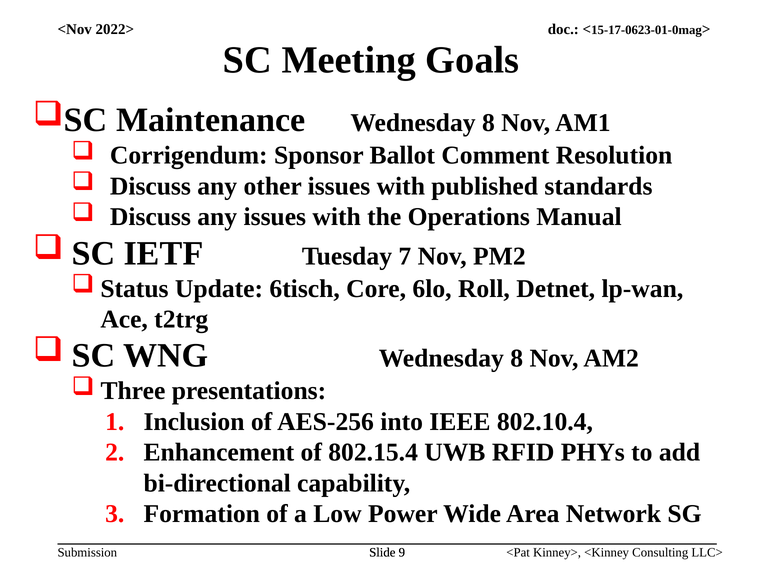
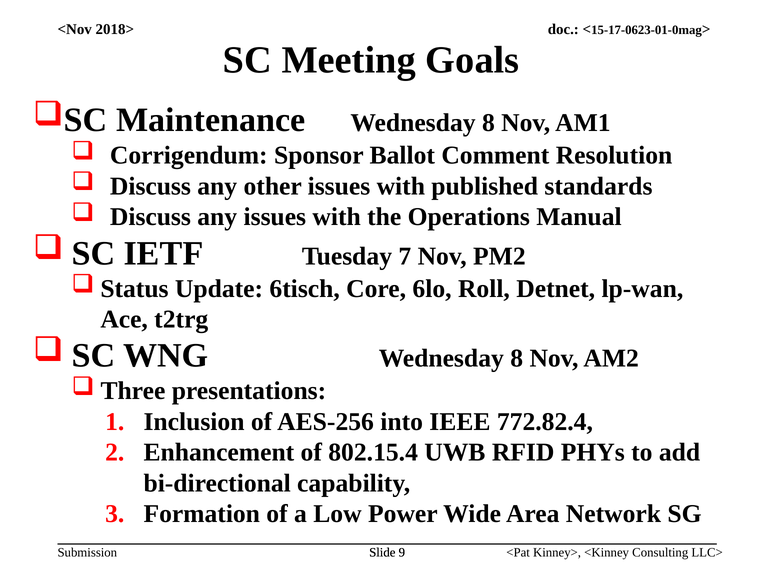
2022>: 2022> -> 2018>
802.10.4: 802.10.4 -> 772.82.4
